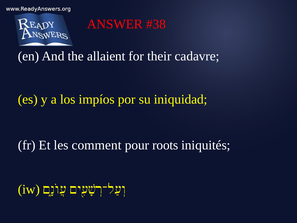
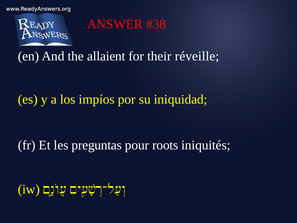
cadavre: cadavre -> réveille
comment: comment -> preguntas
